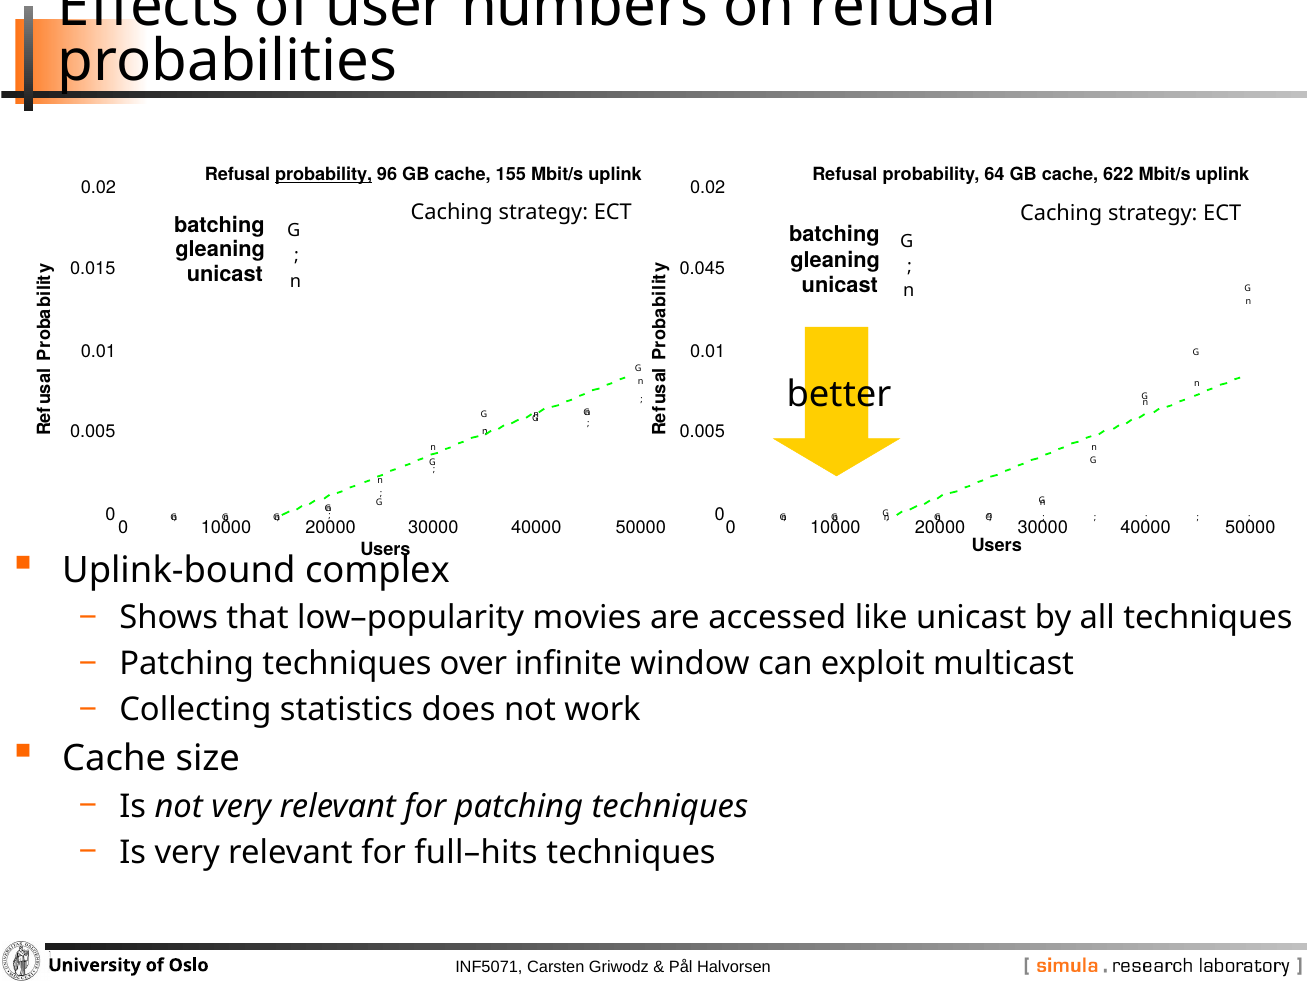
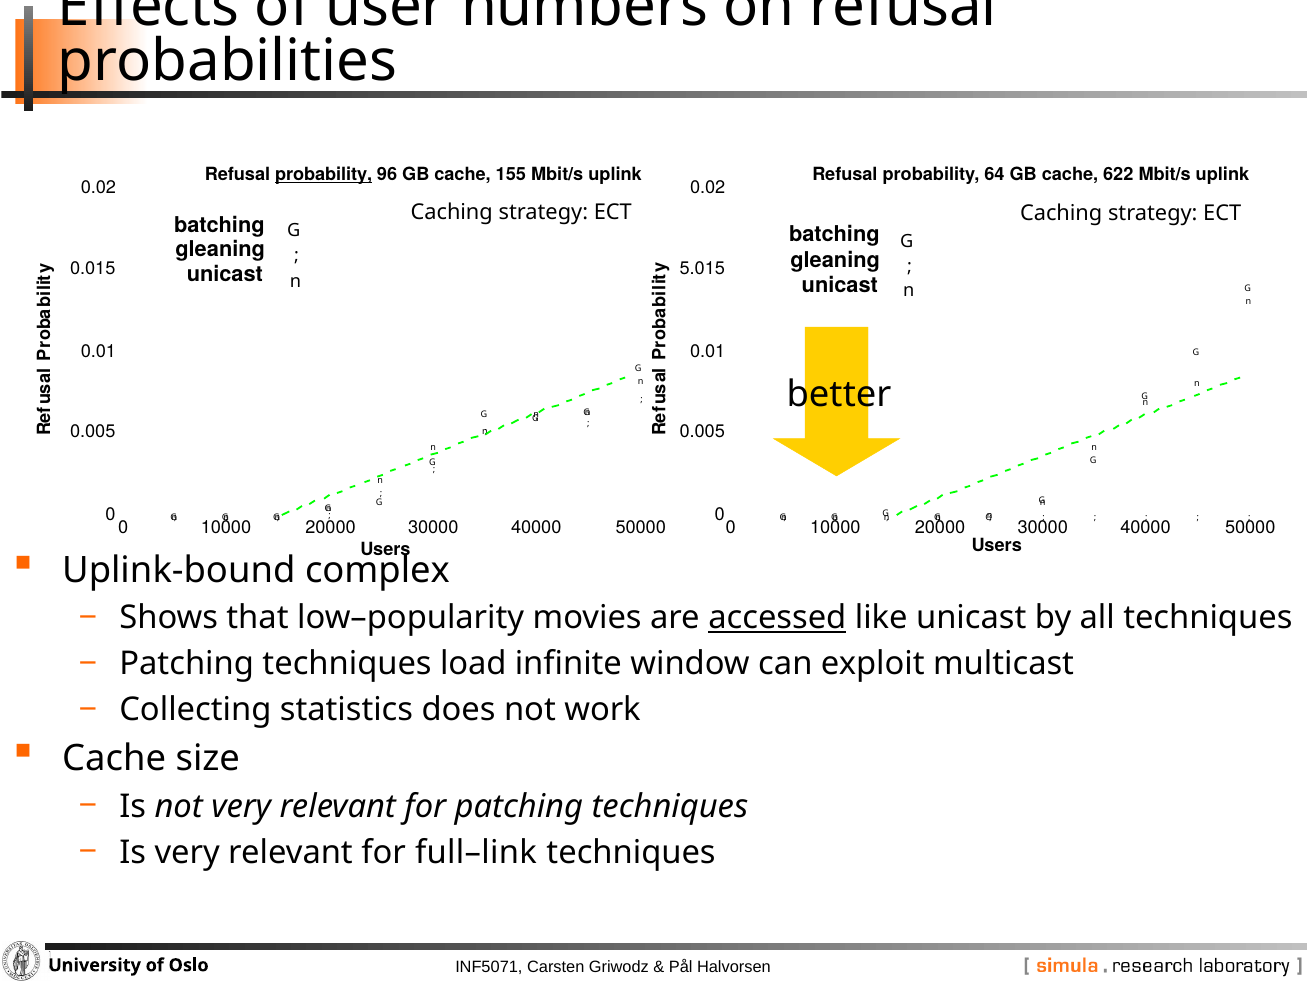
0.045: 0.045 -> 5.015
accessed underline: none -> present
over: over -> load
full–hits: full–hits -> full–link
